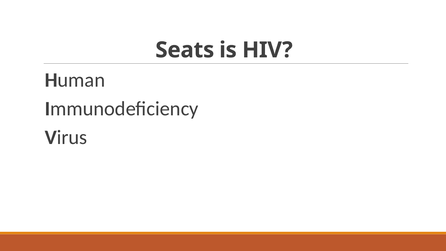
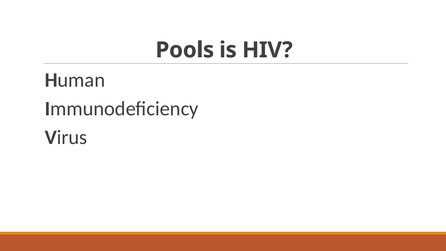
Seats: Seats -> Pools
